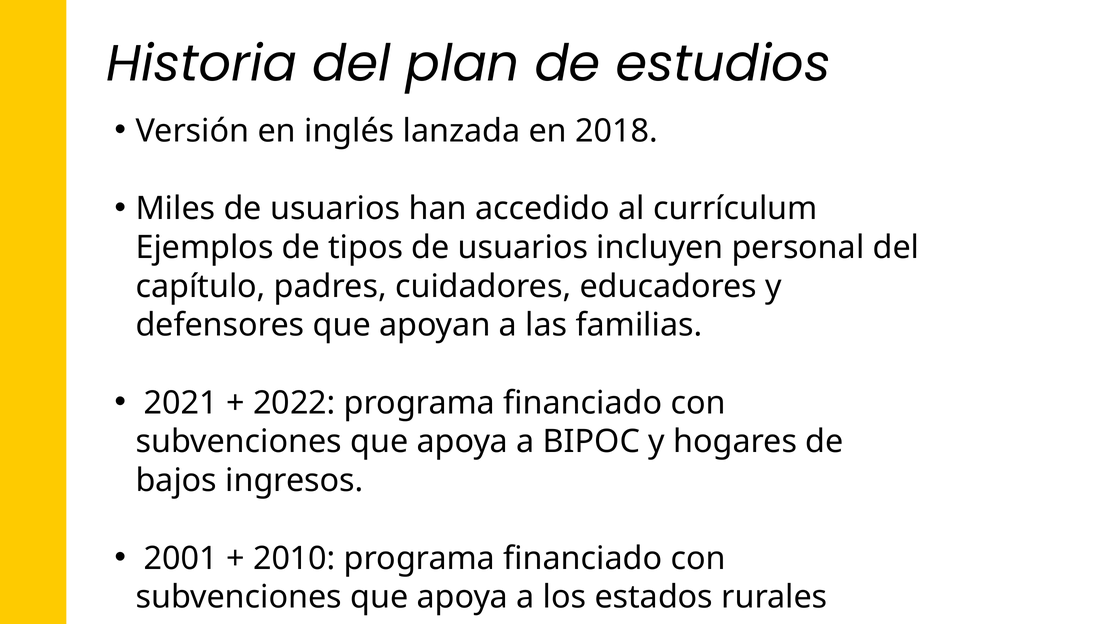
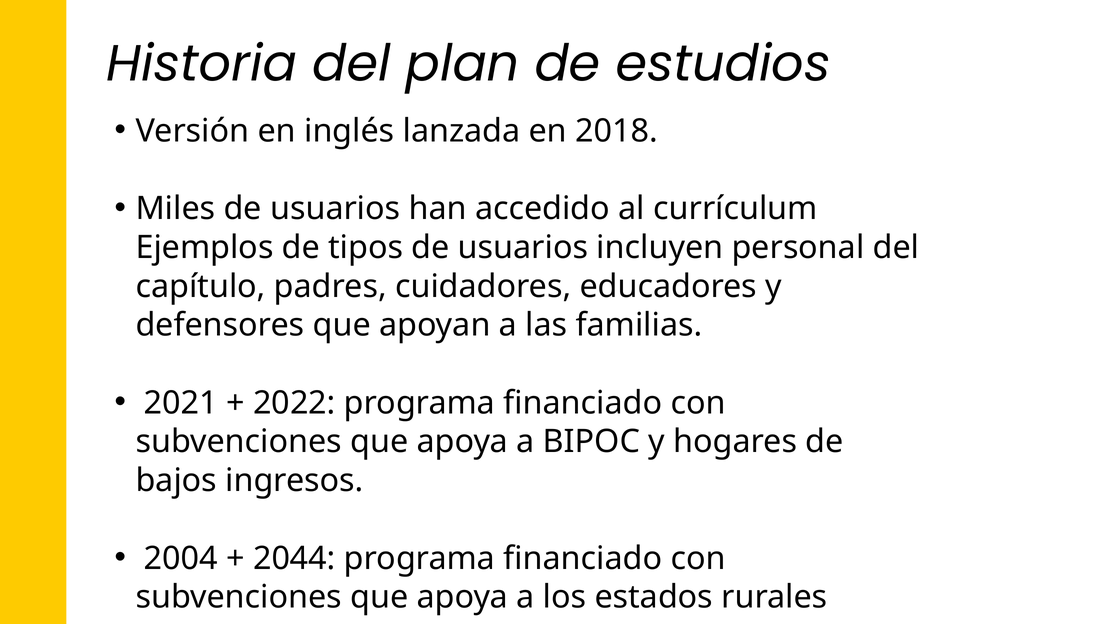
2001: 2001 -> 2004
2010: 2010 -> 2044
